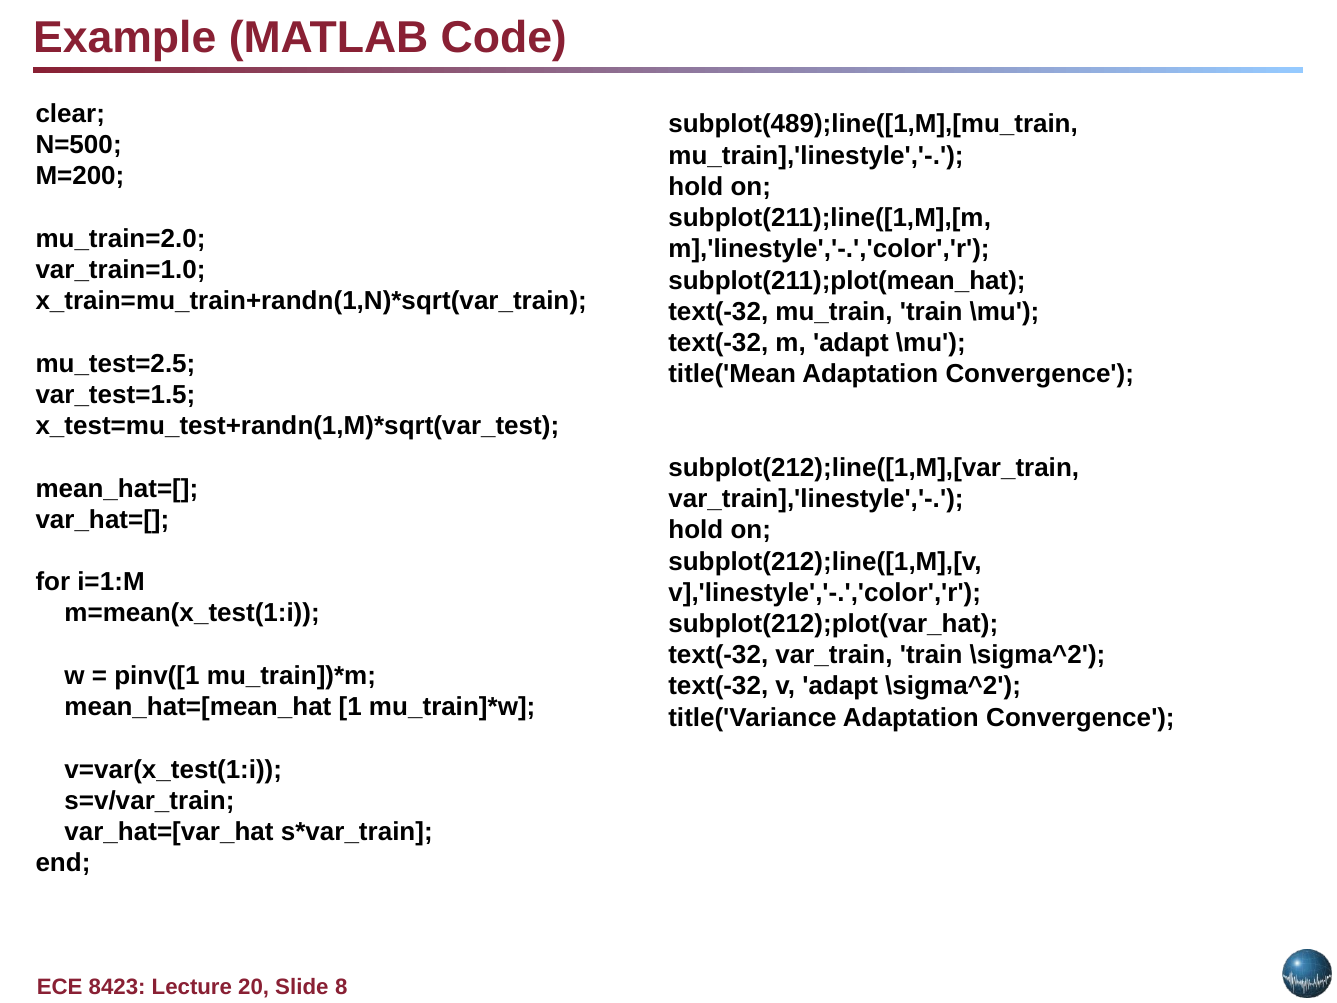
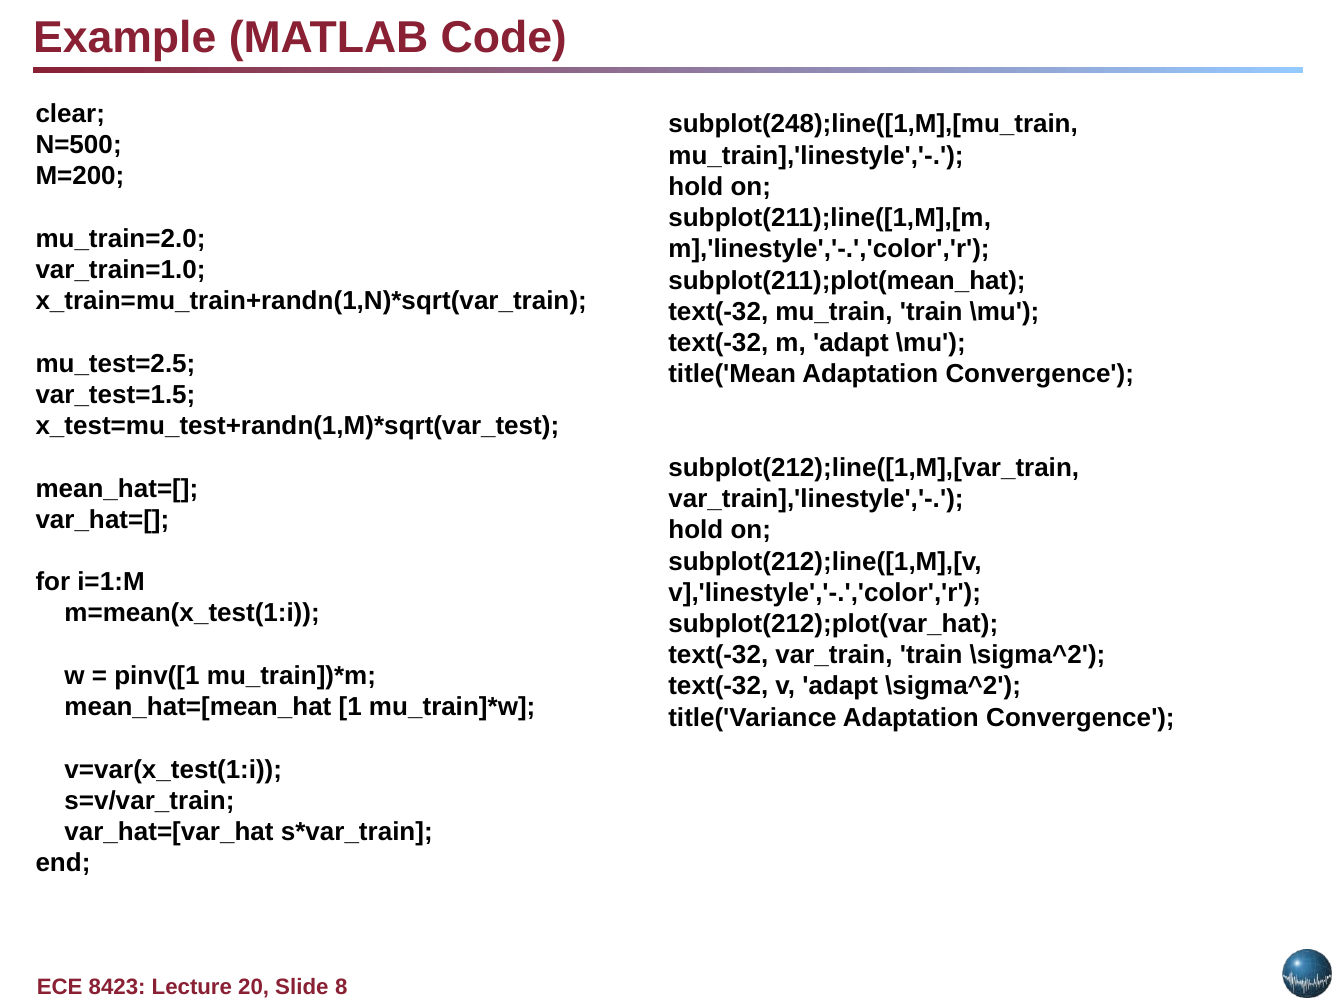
subplot(489);line([1,M],[mu_train: subplot(489);line([1,M],[mu_train -> subplot(248);line([1,M],[mu_train
